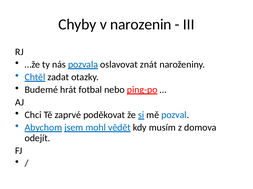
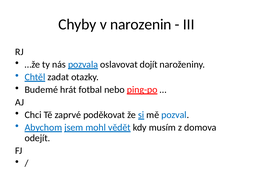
znát: znát -> dojít
